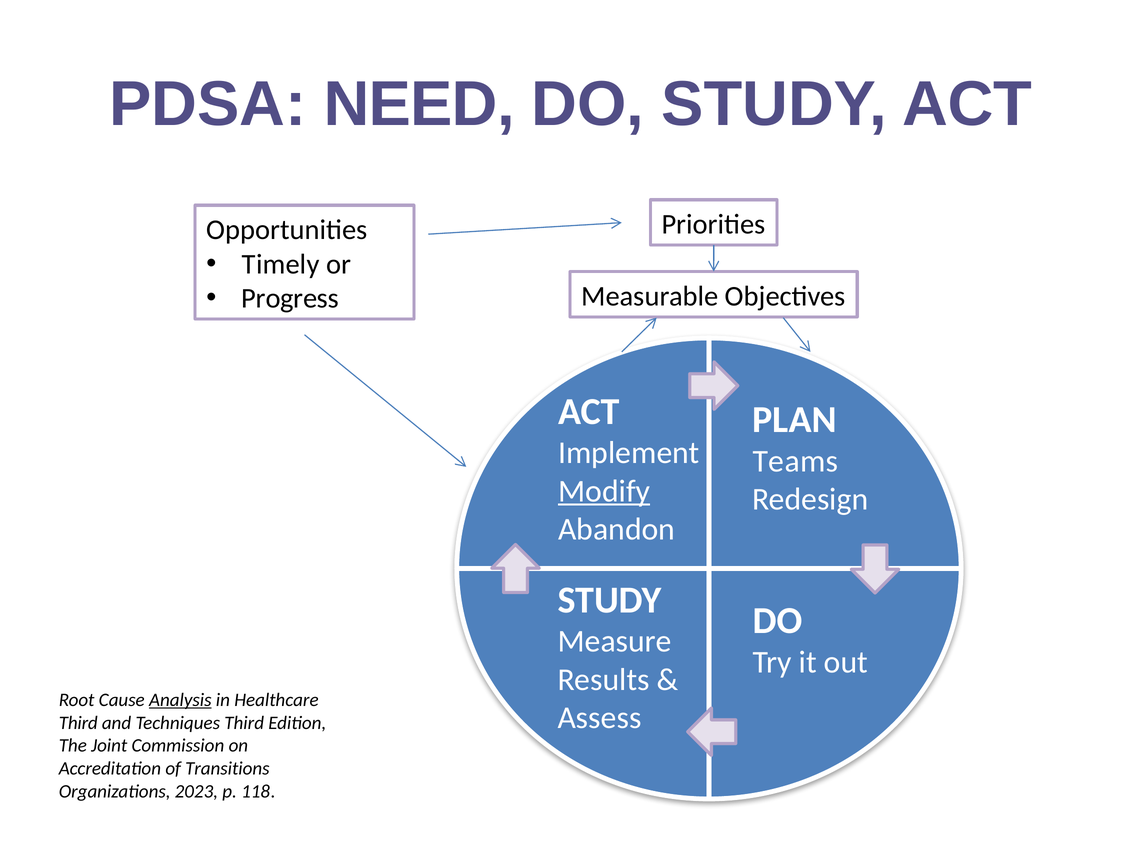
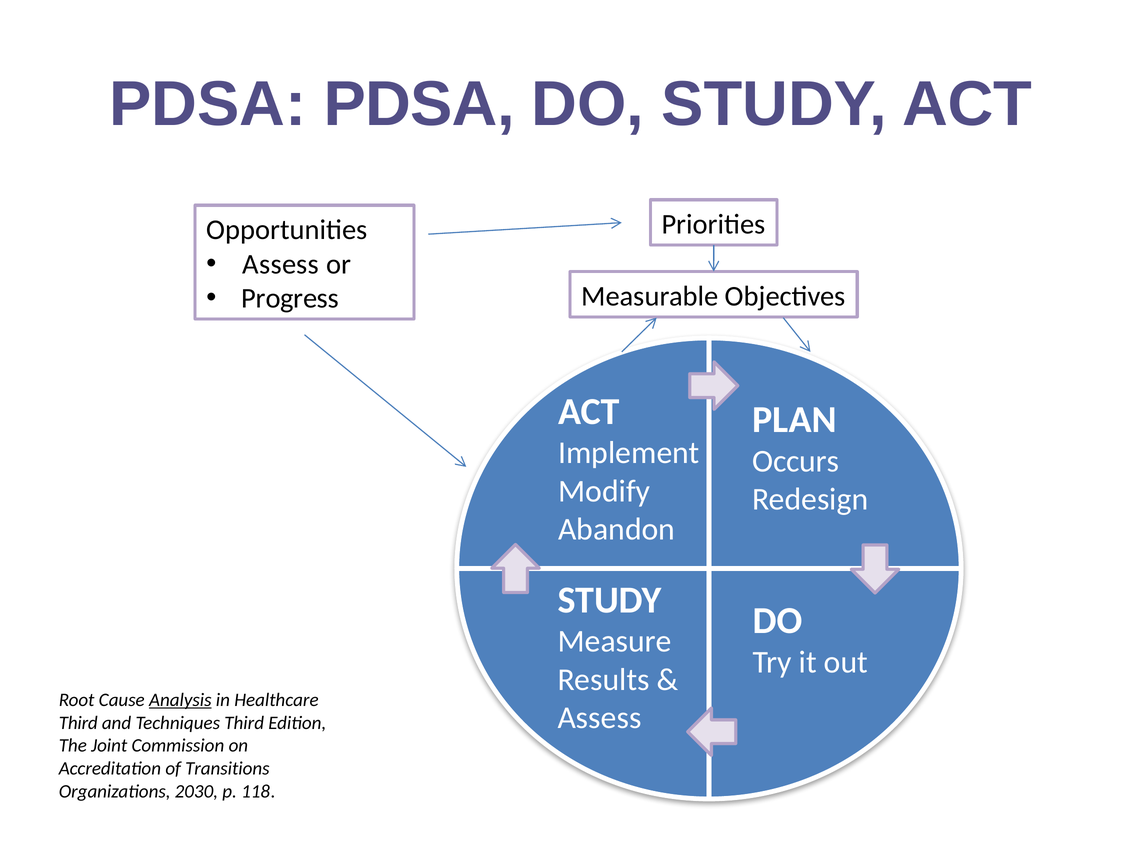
PDSA NEED: NEED -> PDSA
Timely at (281, 264): Timely -> Assess
Teams: Teams -> Occurs
Modify underline: present -> none
2023: 2023 -> 2030
